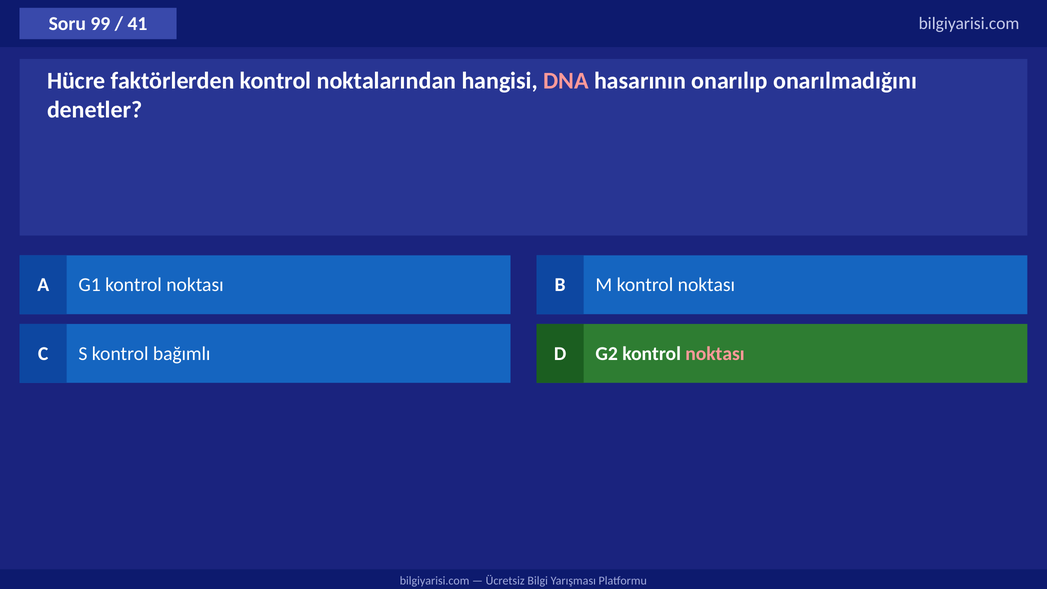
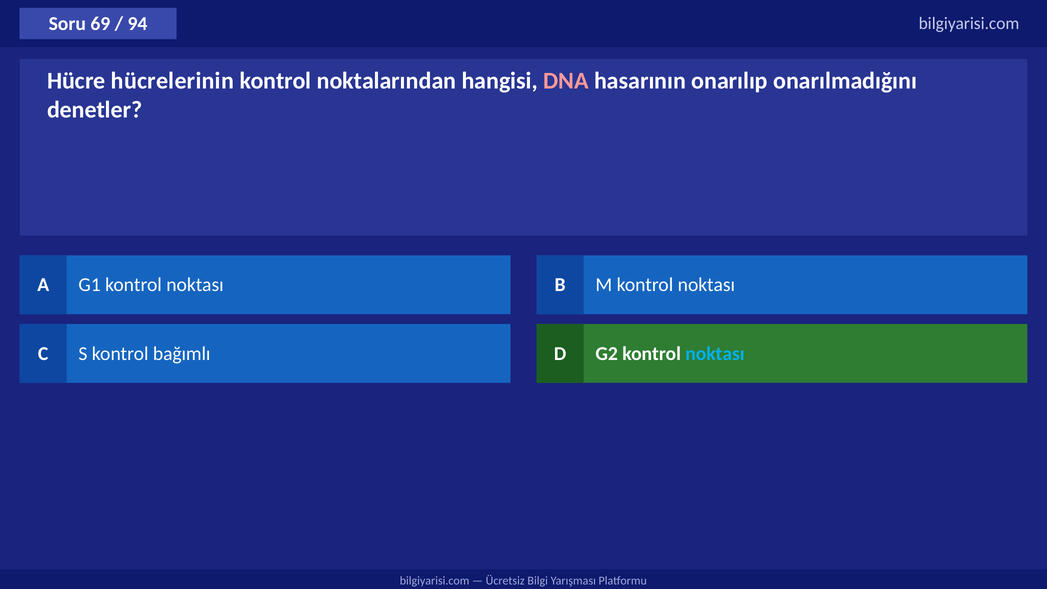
99: 99 -> 69
41: 41 -> 94
faktörlerden: faktörlerden -> hücrelerinin
noktası at (715, 354) colour: pink -> light blue
